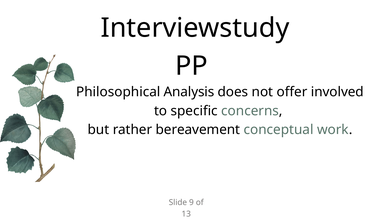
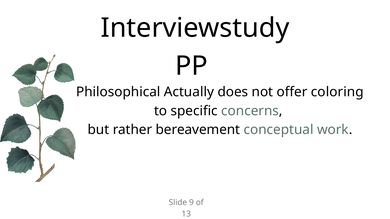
Analysis: Analysis -> Actually
involved: involved -> coloring
